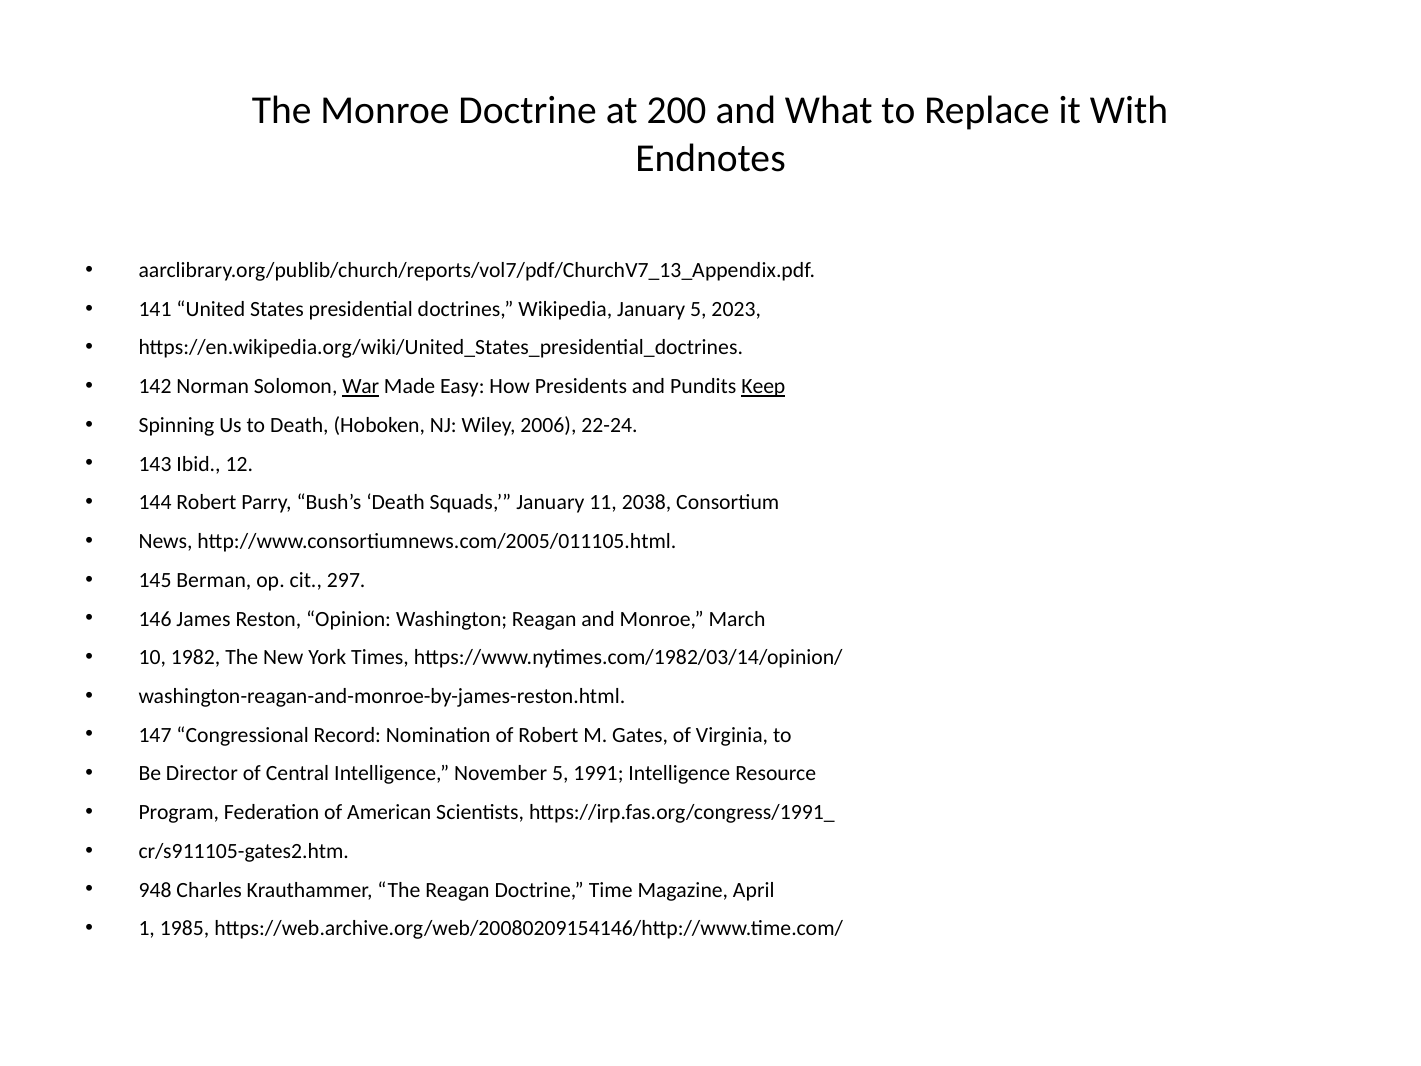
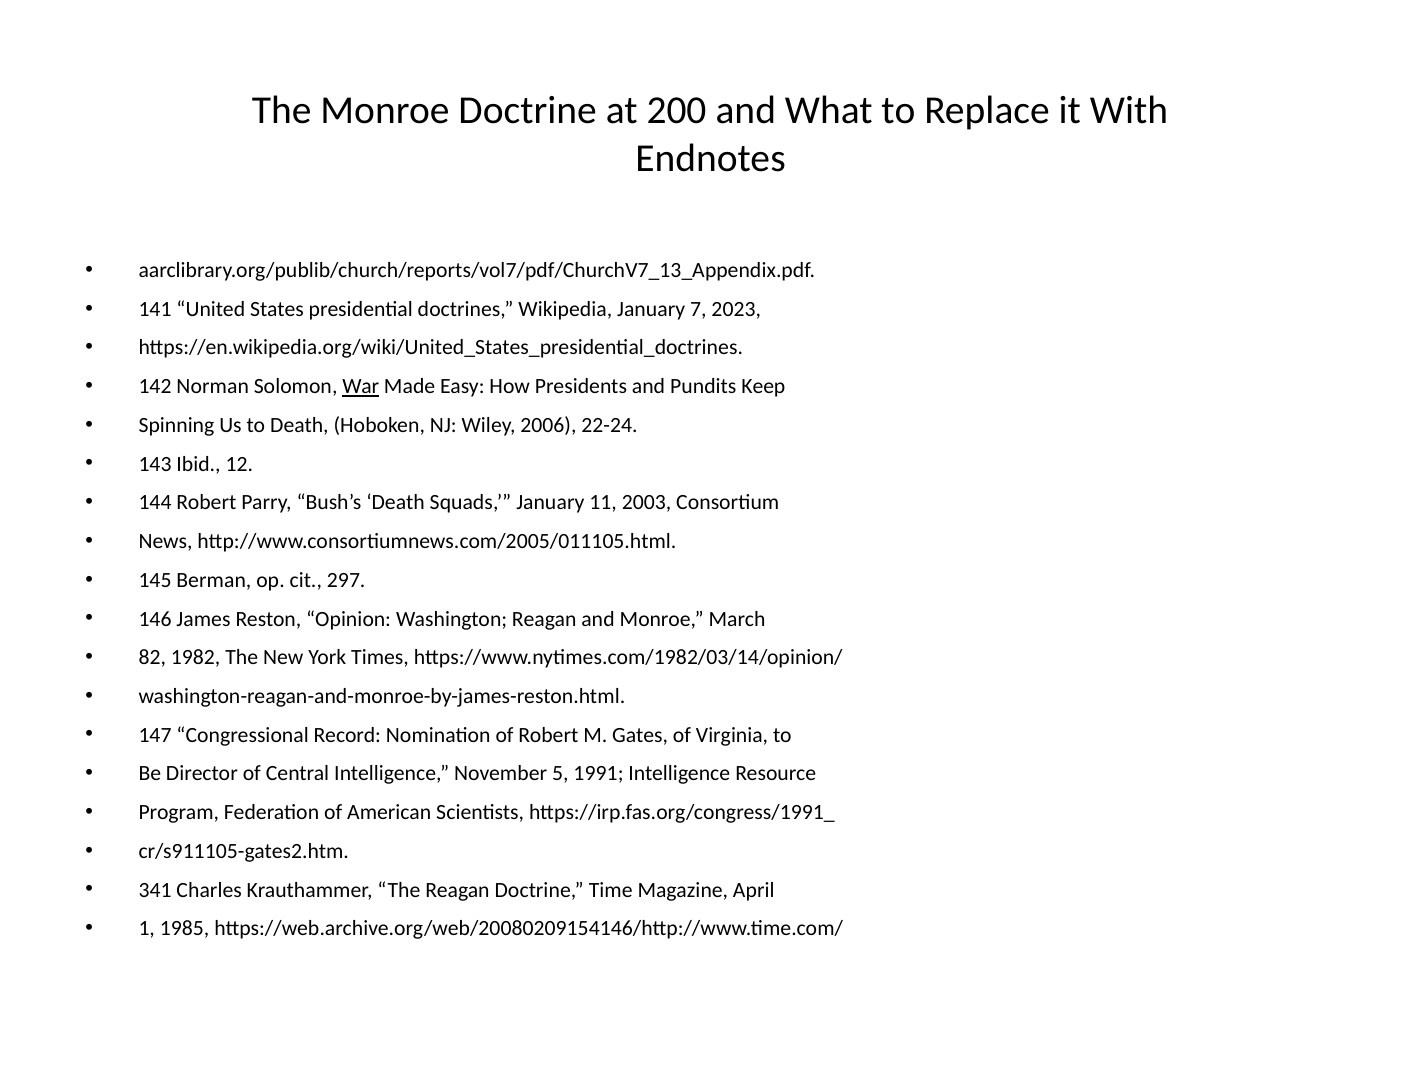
January 5: 5 -> 7
Keep underline: present -> none
2038: 2038 -> 2003
10: 10 -> 82
948: 948 -> 341
